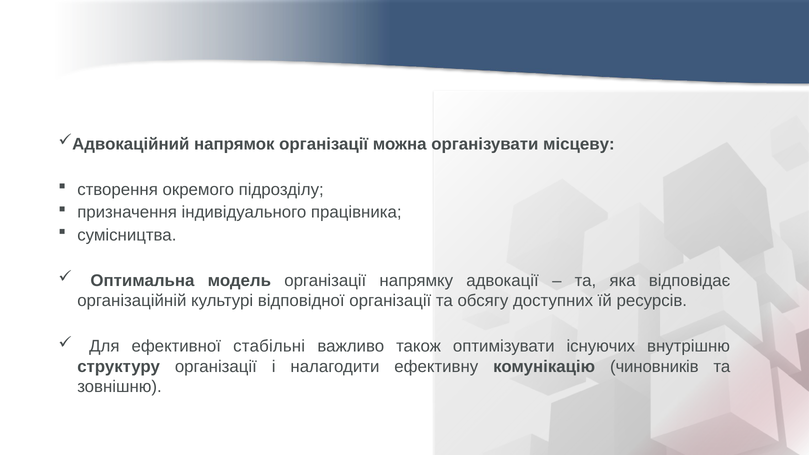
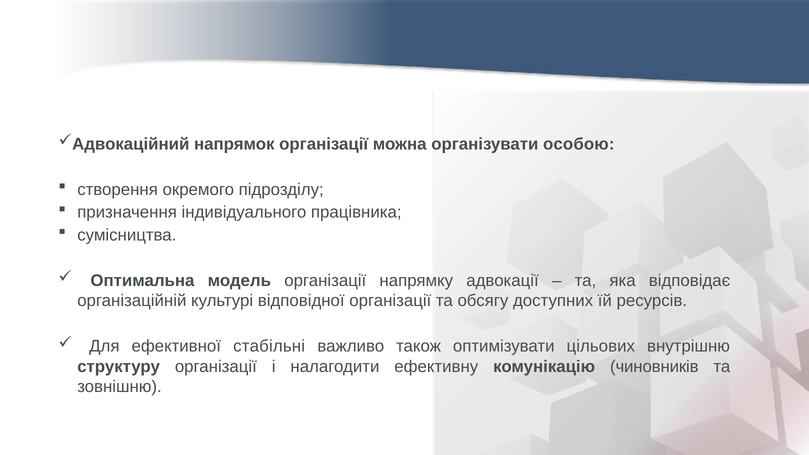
місцеву: місцеву -> особою
існуючих: існуючих -> цільових
